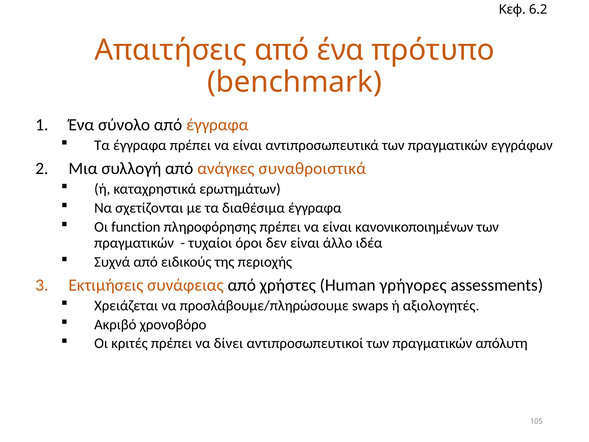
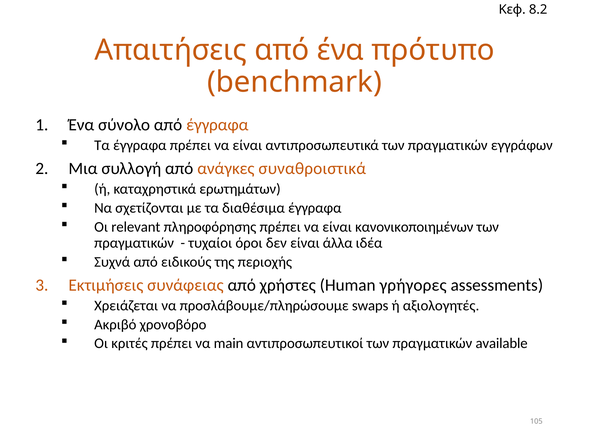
6.2: 6.2 -> 8.2
function: function -> relevant
άλλο: άλλο -> άλλα
δίνει: δίνει -> main
απόλυτη: απόλυτη -> available
